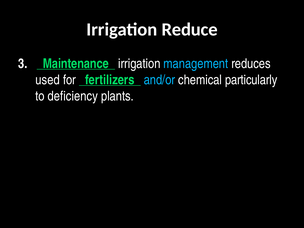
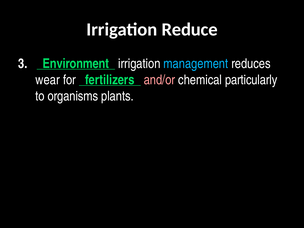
Maintenance: Maintenance -> Environment
used: used -> wear
and/or colour: light blue -> pink
deficiency: deficiency -> organisms
